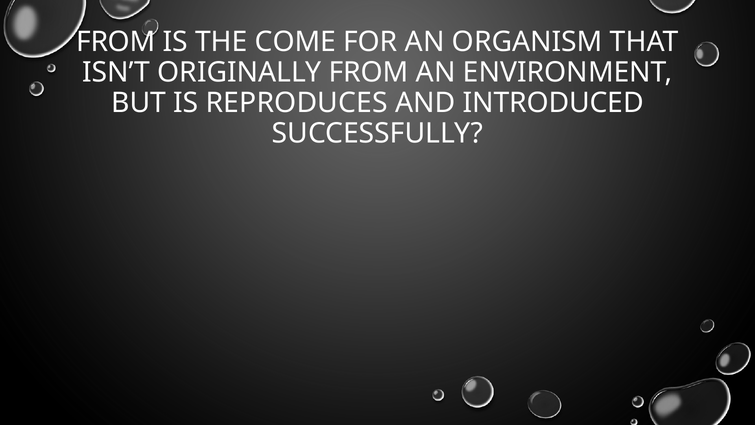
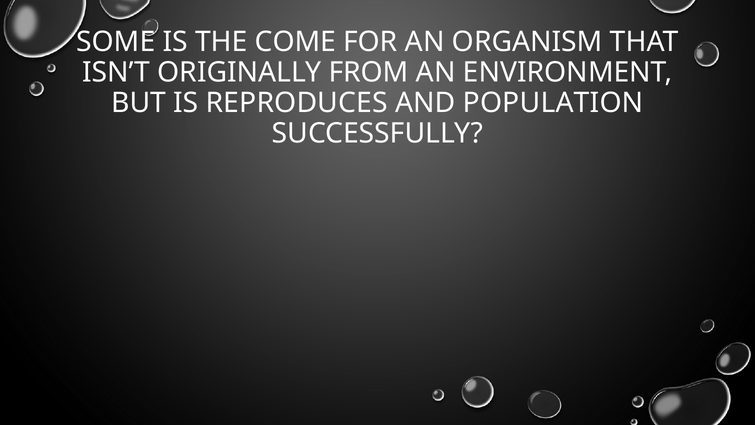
FROM at (116, 42): FROM -> SOME
INTRODUCED: INTRODUCED -> POPULATION
